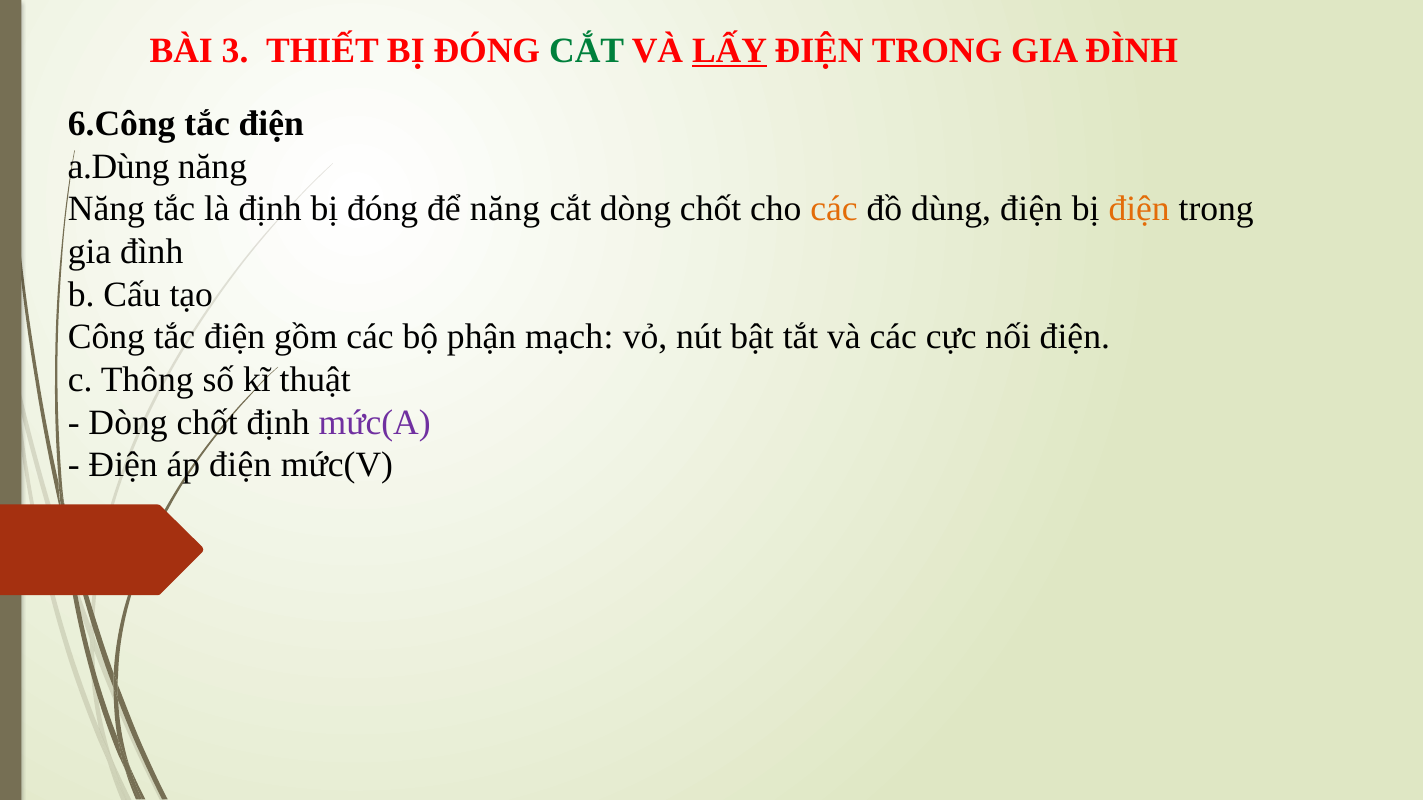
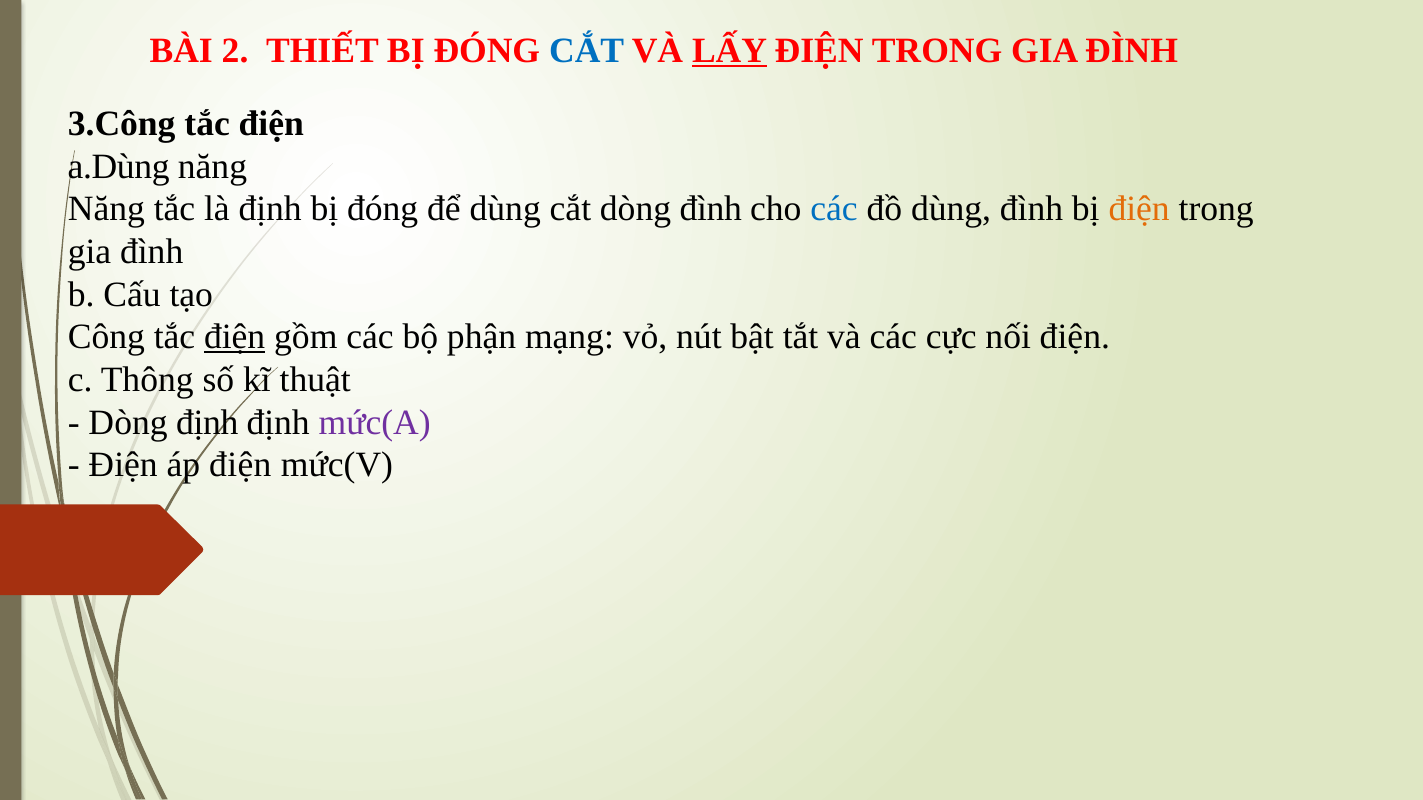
3: 3 -> 2
CẮT at (587, 50) colour: green -> blue
6.Công: 6.Công -> 3.Công
để năng: năng -> dùng
cắt dòng chốt: chốt -> đình
các at (834, 209) colour: orange -> blue
dùng điện: điện -> đình
điện at (235, 337) underline: none -> present
mạch: mạch -> mạng
chốt at (207, 423): chốt -> định
